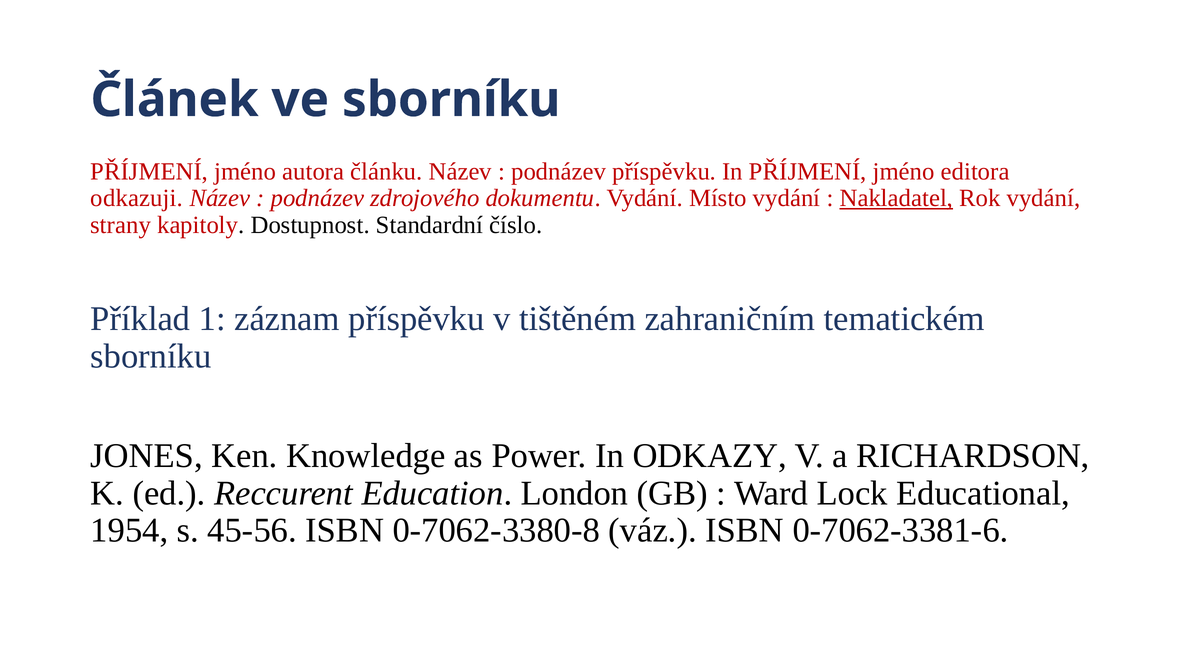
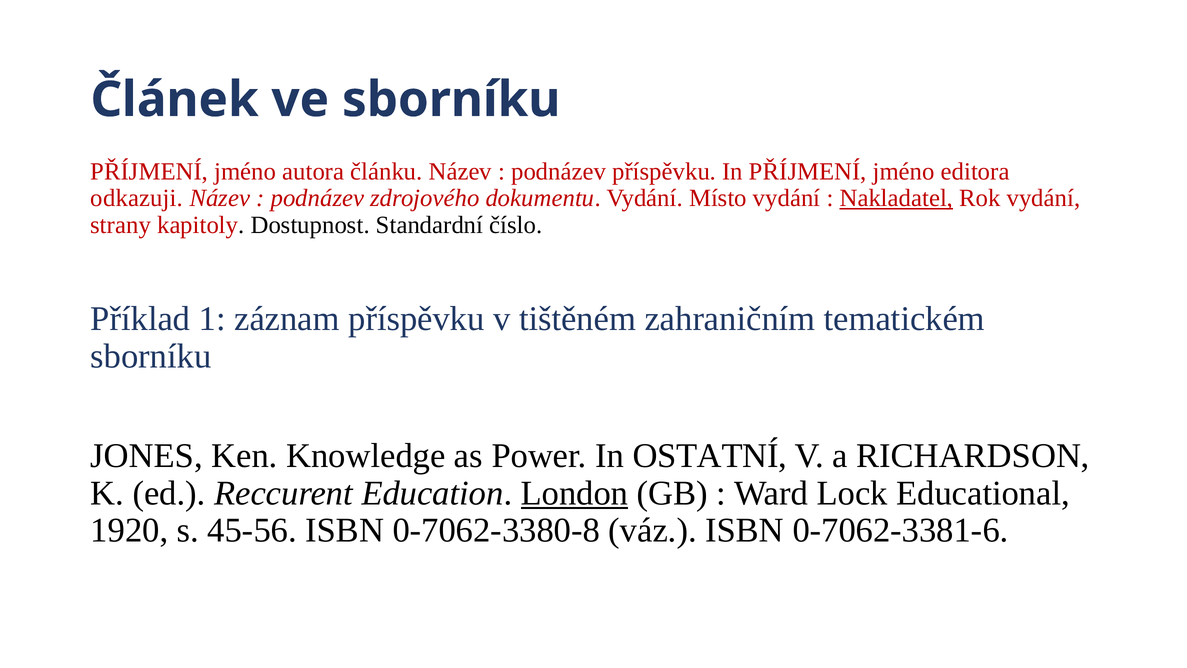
ODKAZY: ODKAZY -> OSTATNÍ
London underline: none -> present
1954: 1954 -> 1920
